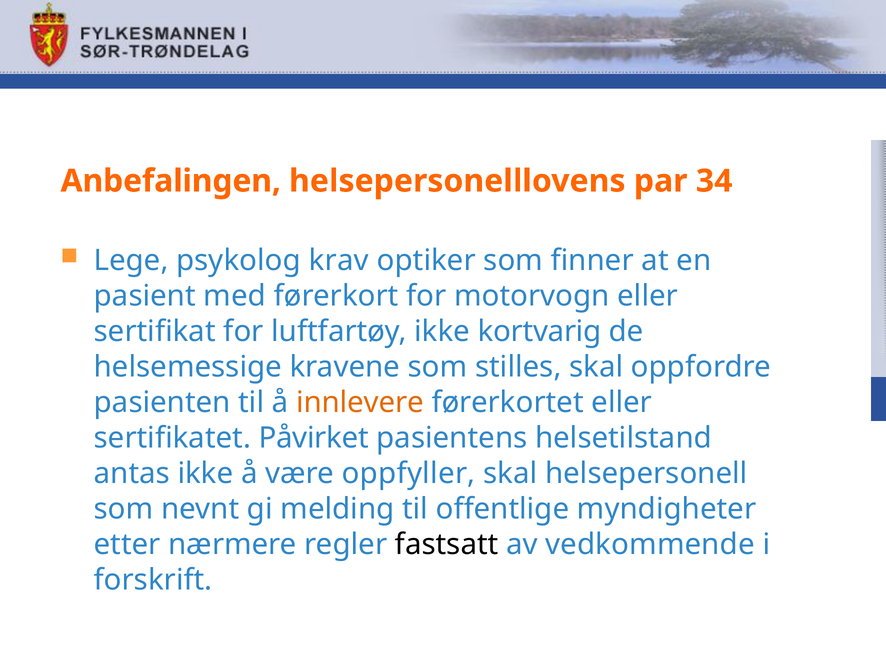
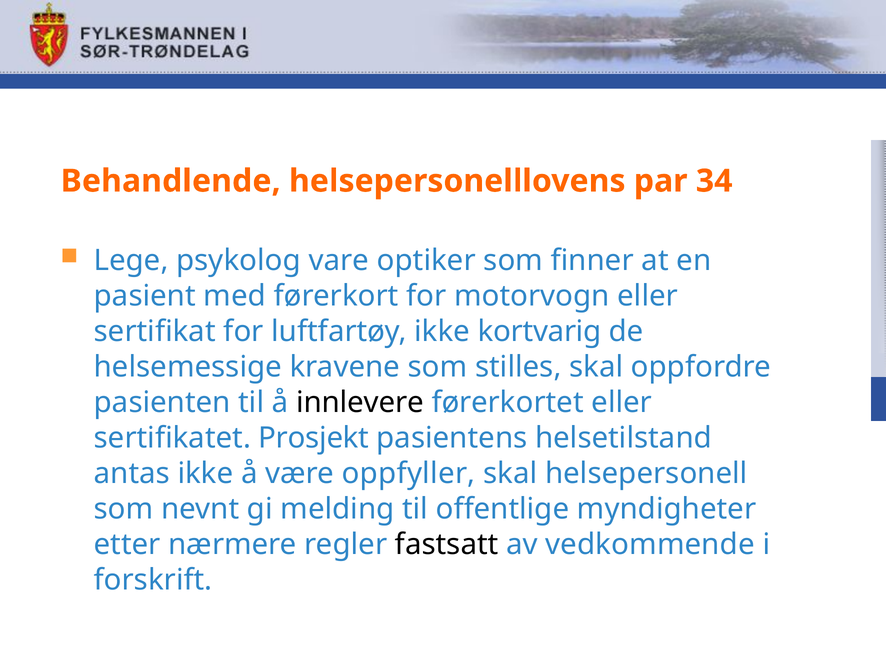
Anbefalingen: Anbefalingen -> Behandlende
krav: krav -> vare
innlevere colour: orange -> black
Påvirket: Påvirket -> Prosjekt
